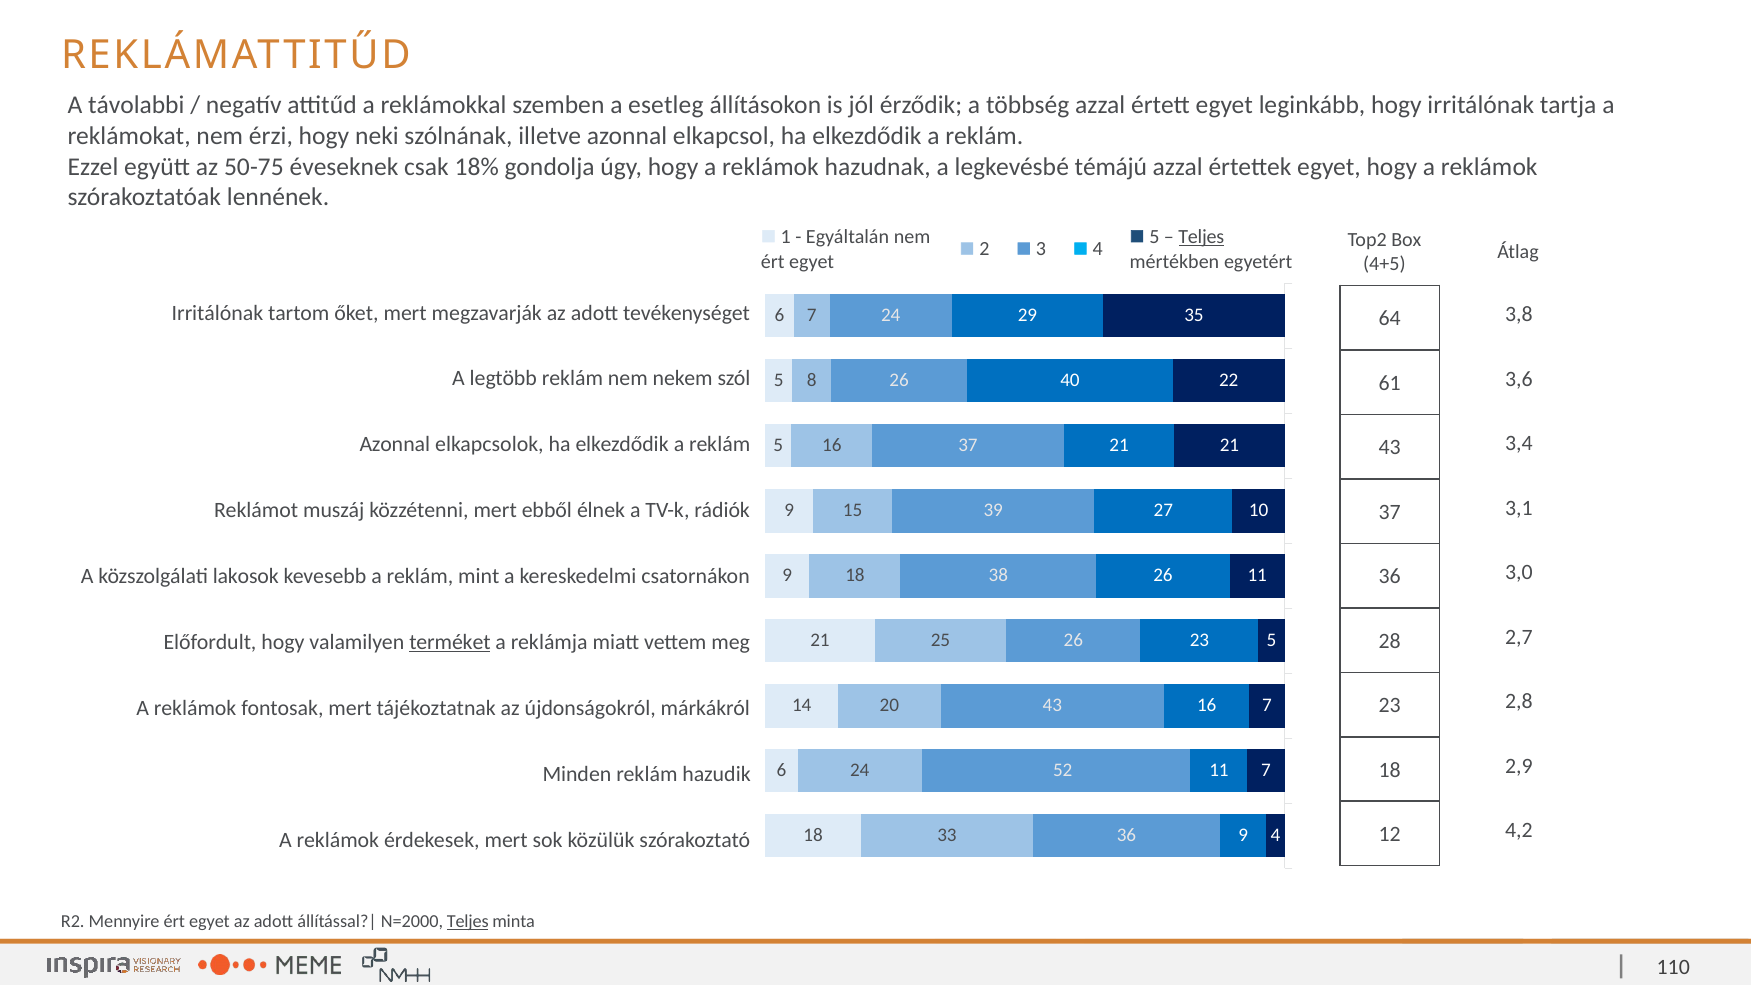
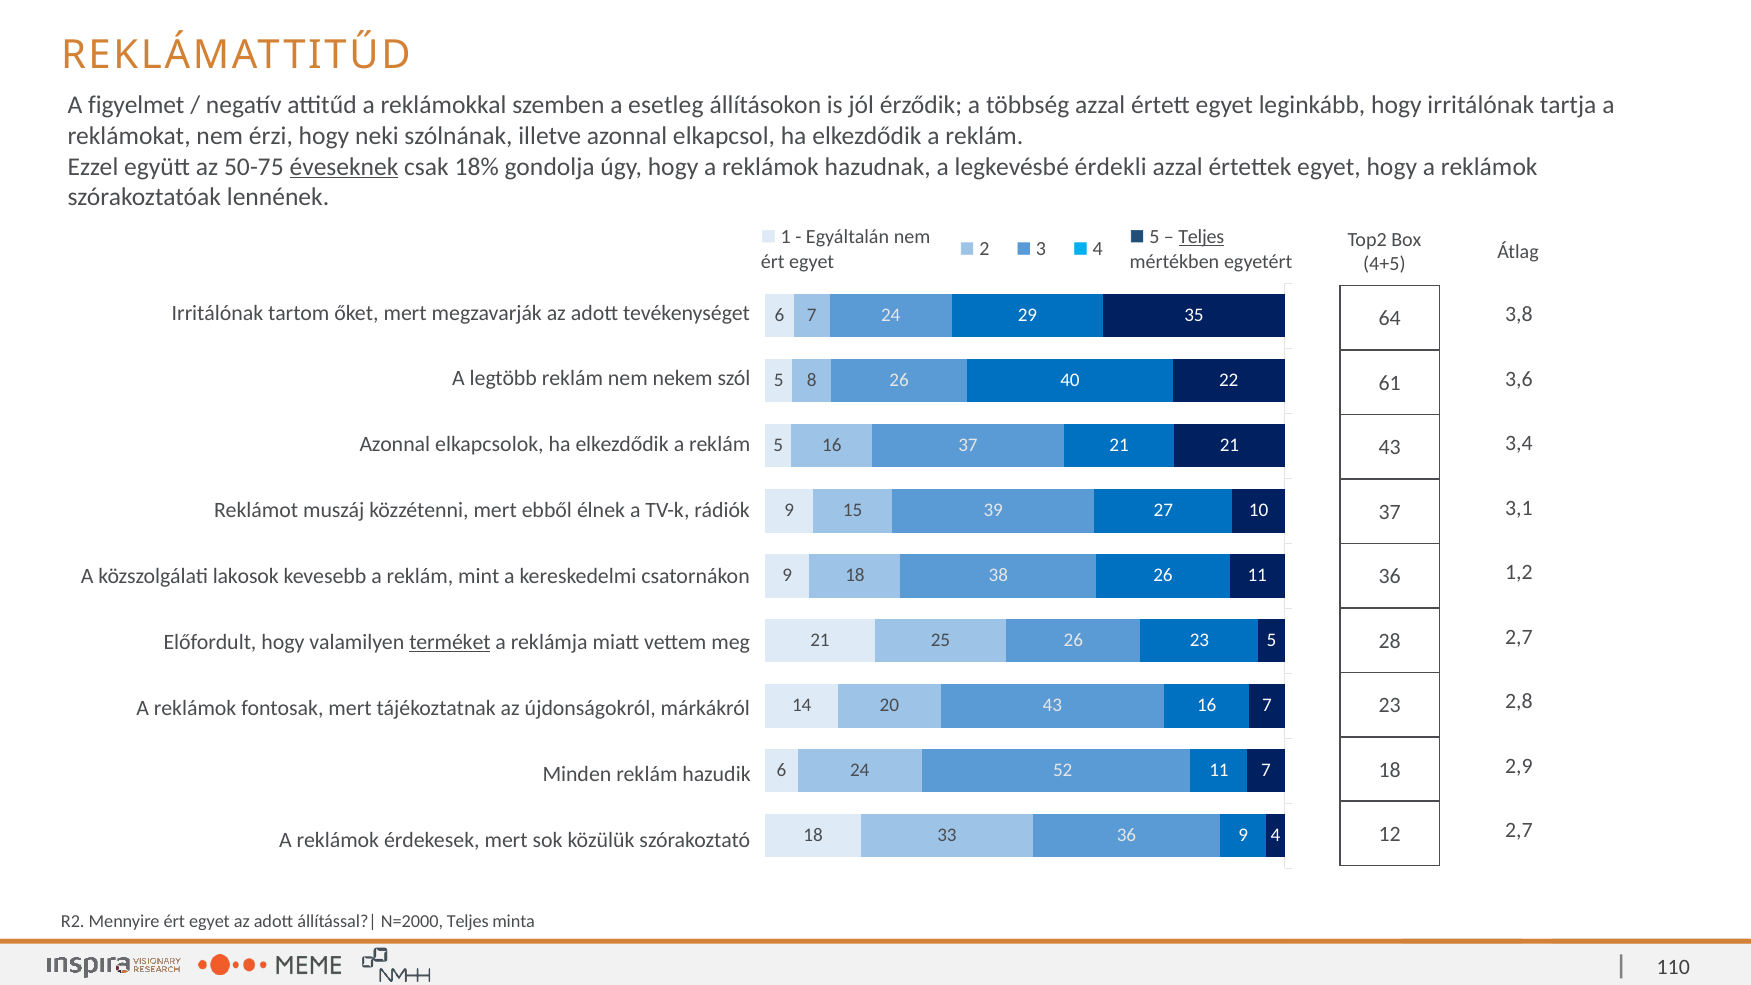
távolabbi: távolabbi -> figyelmet
éveseknek underline: none -> present
témájú: témájú -> érdekli
3,0: 3,0 -> 1,2
4,2 at (1519, 830): 4,2 -> 2,7
Teljes at (468, 921) underline: present -> none
